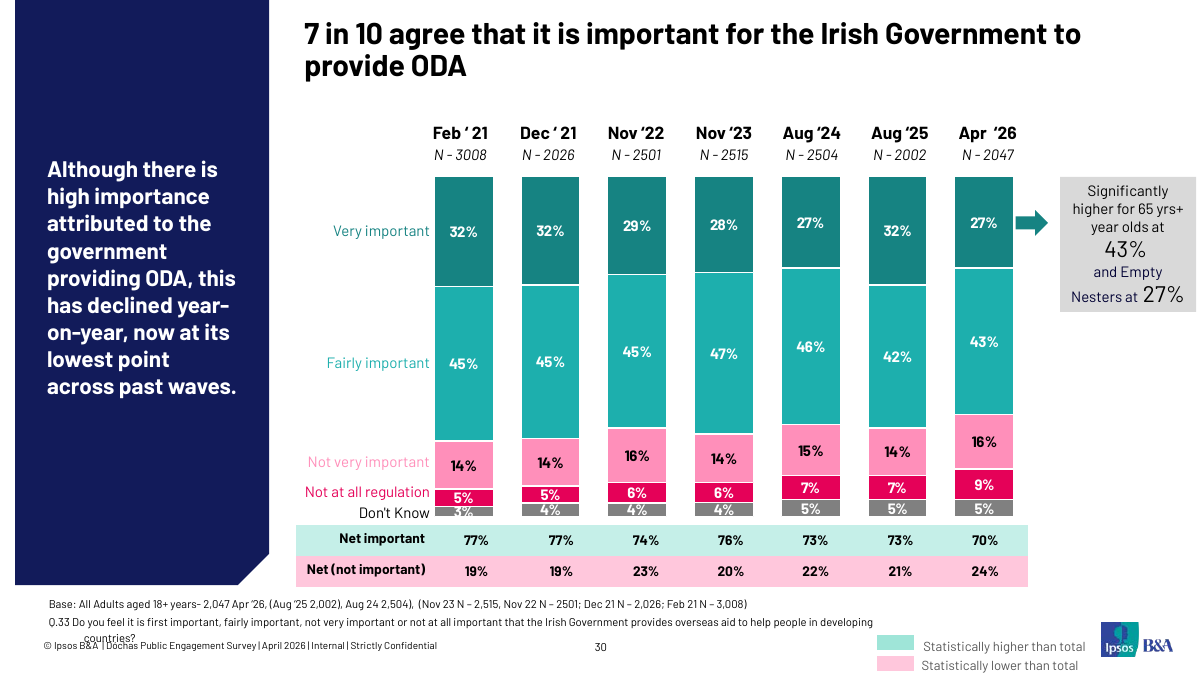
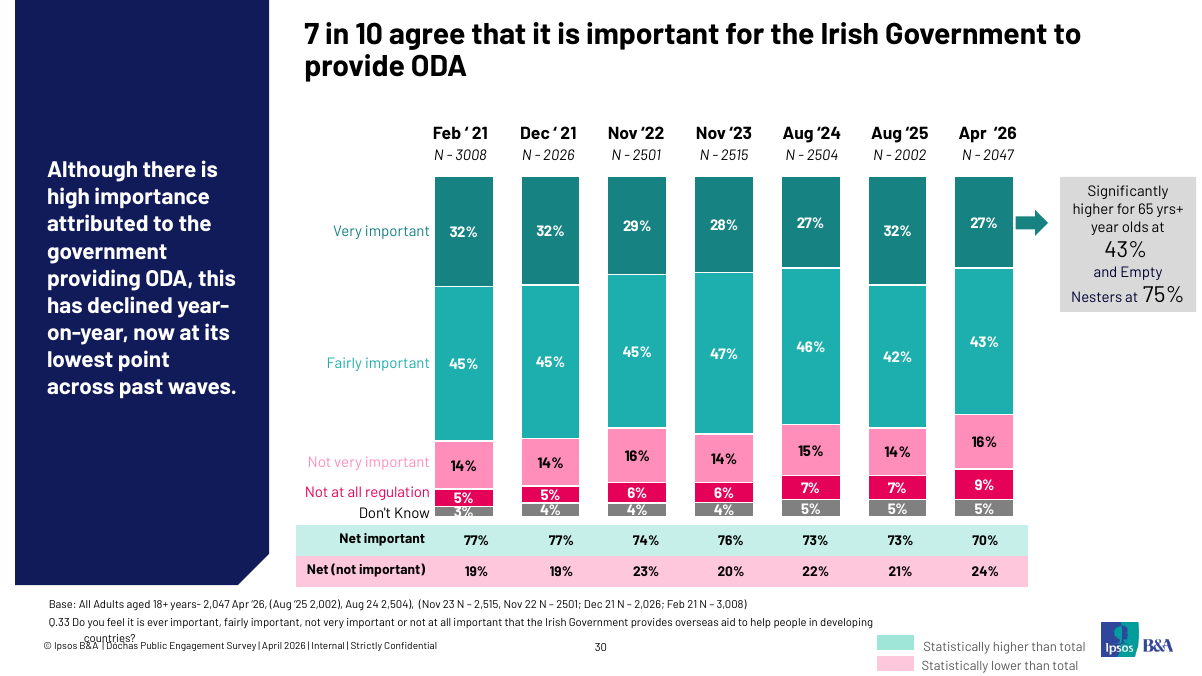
at 27%: 27% -> 75%
first: first -> ever
